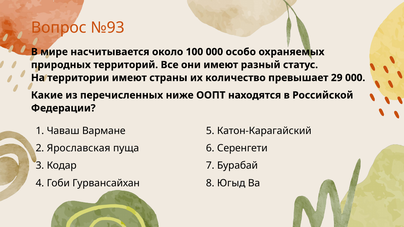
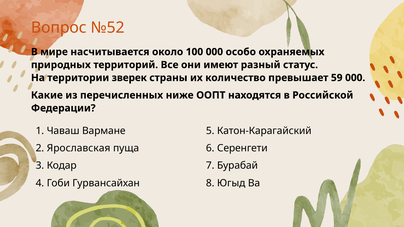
№93: №93 -> №52
территории имеют: имеют -> зверек
29: 29 -> 59
